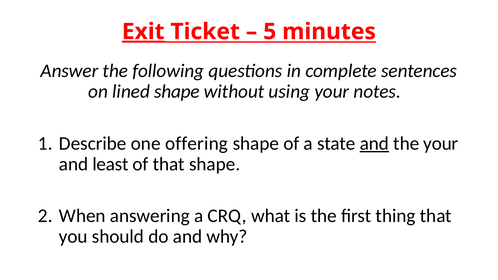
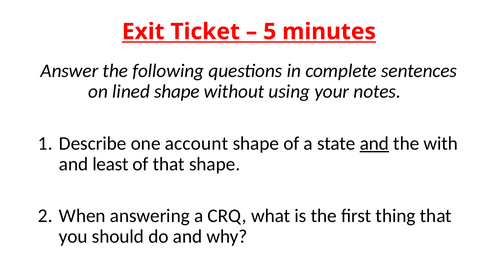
Exit underline: present -> none
offering: offering -> account
the your: your -> with
